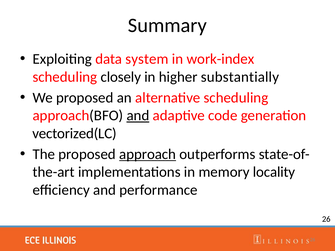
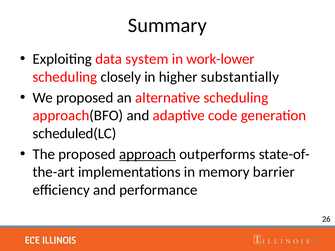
work-index: work-index -> work-lower
and at (138, 116) underline: present -> none
vectorized(LC: vectorized(LC -> scheduled(LC
locality: locality -> barrier
